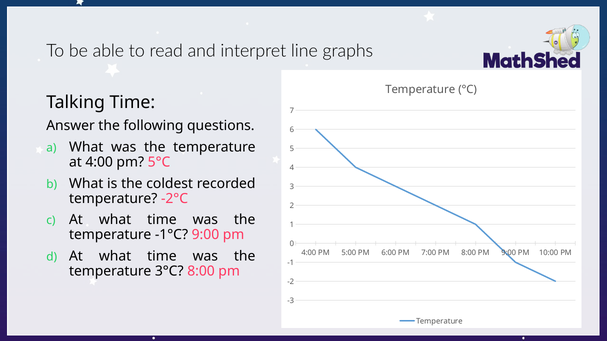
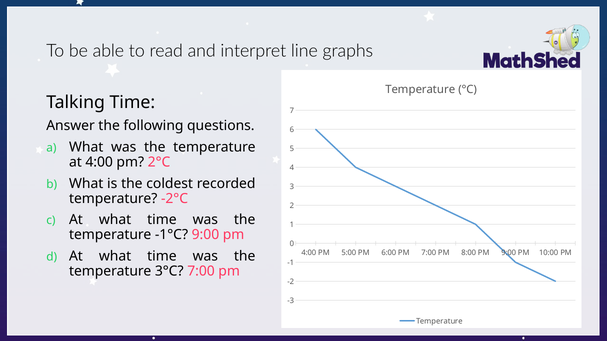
5°C: 5°C -> 2°C
3°C 8:00: 8:00 -> 7:00
